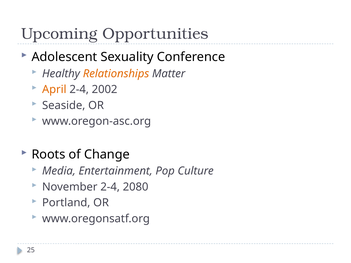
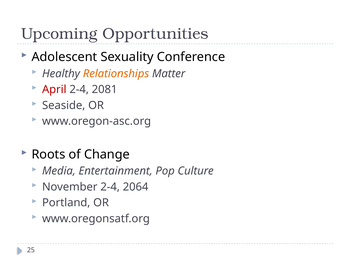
April colour: orange -> red
2002: 2002 -> 2081
2080: 2080 -> 2064
